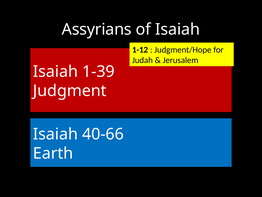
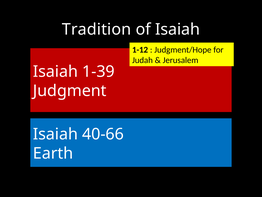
Assyrians: Assyrians -> Tradition
